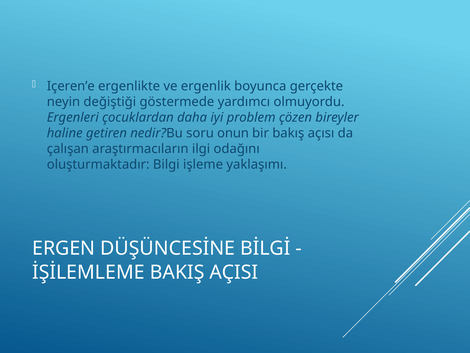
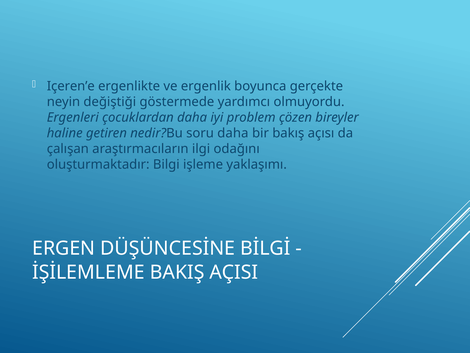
soru onun: onun -> daha
